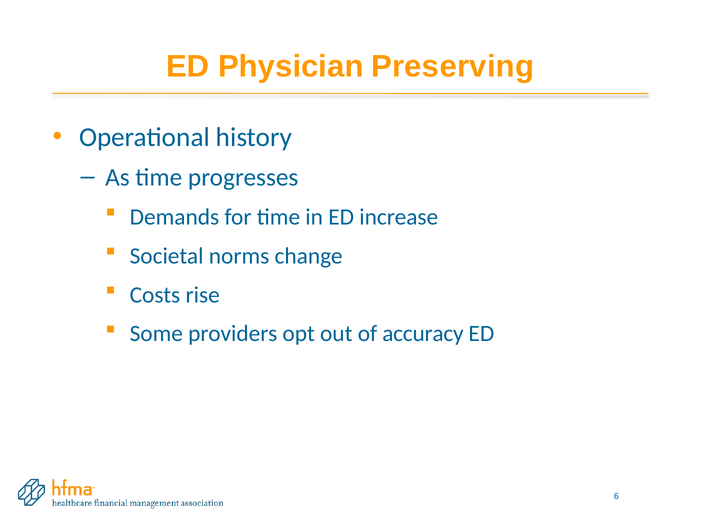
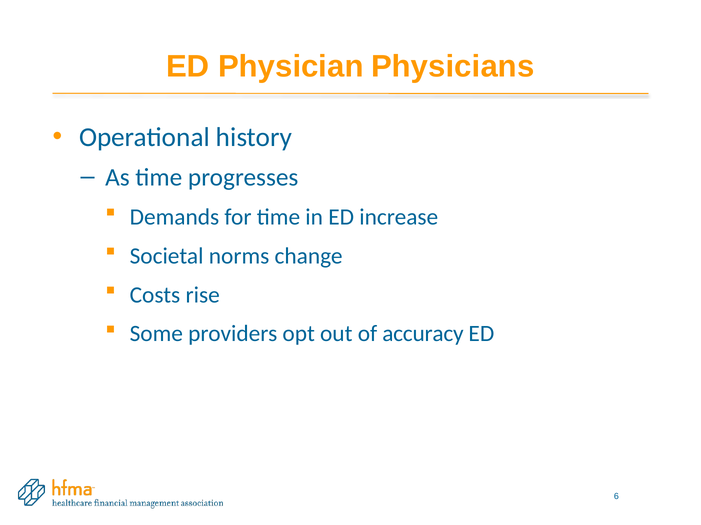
Preserving: Preserving -> Physicians
